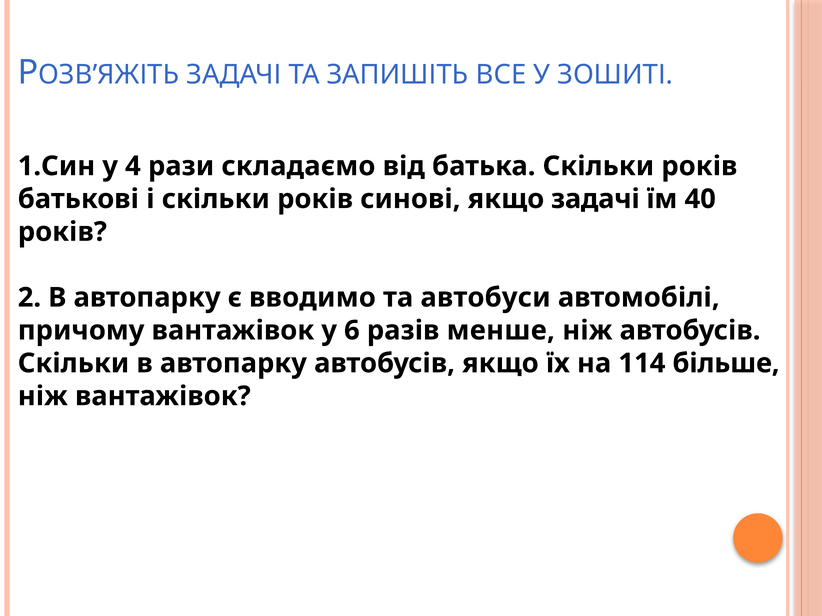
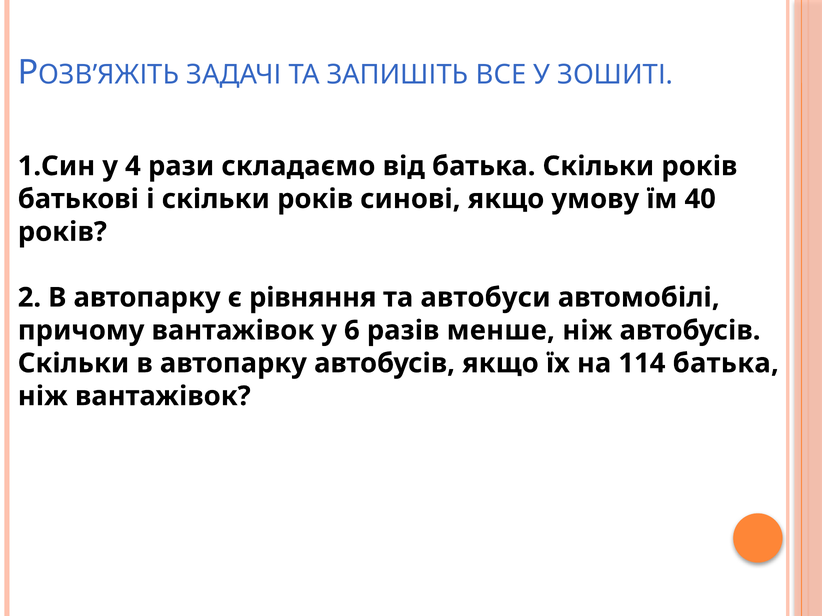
якщо задачі: задачі -> умову
вводимо: вводимо -> рівняння
114 більше: більше -> батька
